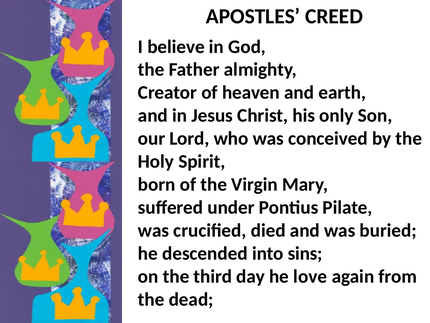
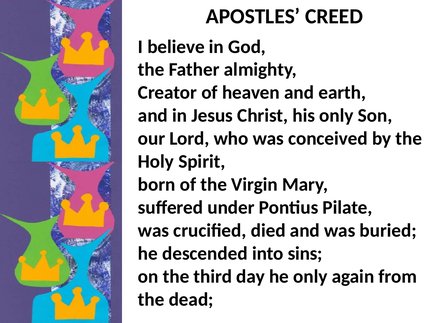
he love: love -> only
